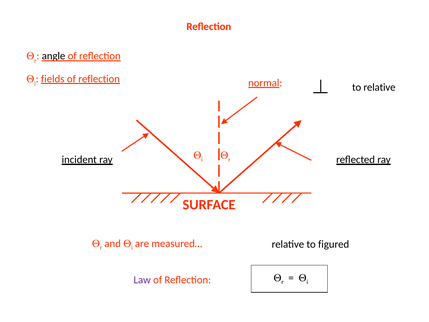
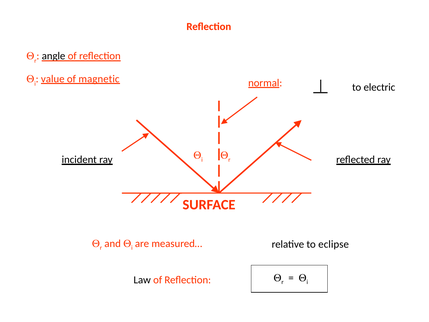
fields: fields -> value
reflection at (99, 79): reflection -> magnetic
to relative: relative -> electric
figured: figured -> eclipse
Law colour: purple -> black
